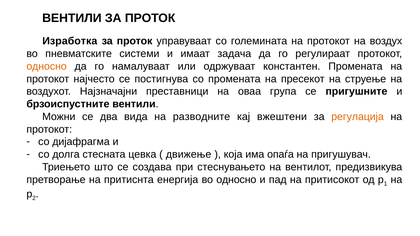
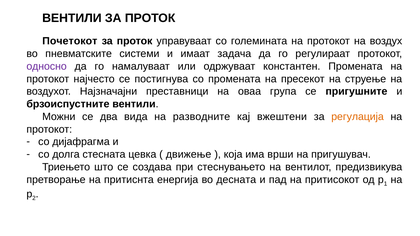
Изработка: Изработка -> Почетокот
односно at (47, 66) colour: orange -> purple
опаѓа: опаѓа -> врши
во односно: односно -> десната
